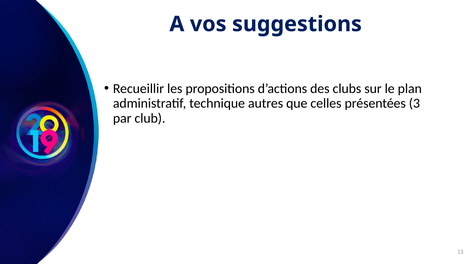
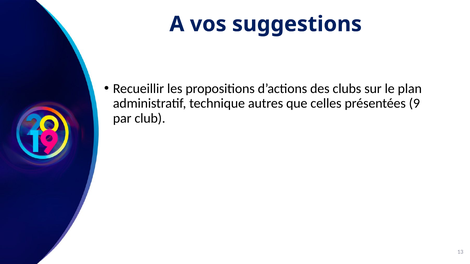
3: 3 -> 9
